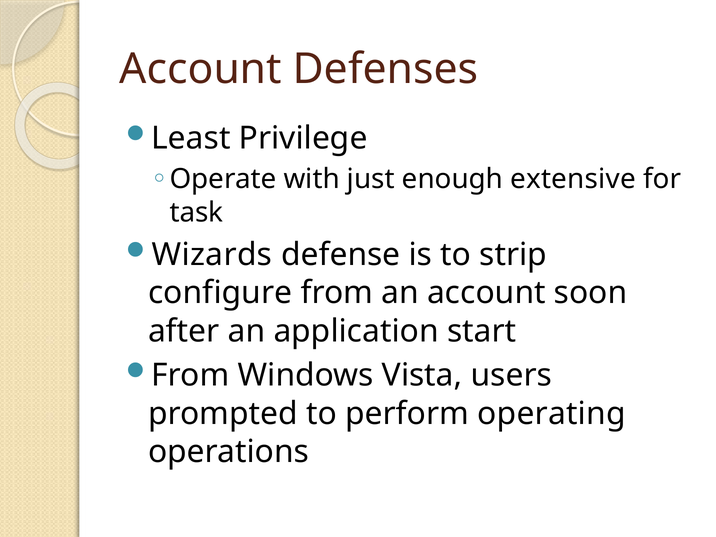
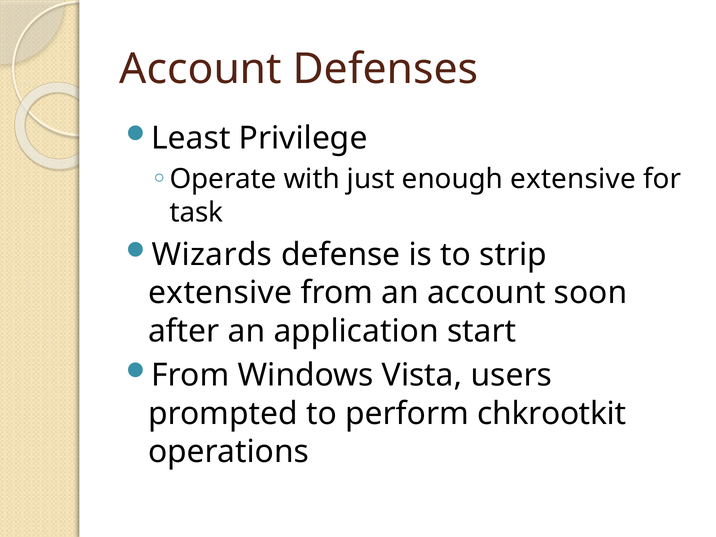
configure at (220, 293): configure -> extensive
operating: operating -> chkrootkit
